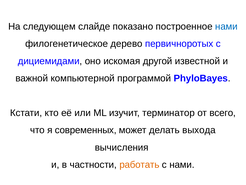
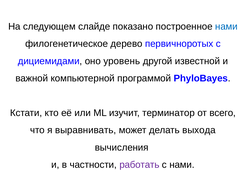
искомая: искомая -> уровень
современных: современных -> выравнивать
работать colour: orange -> purple
